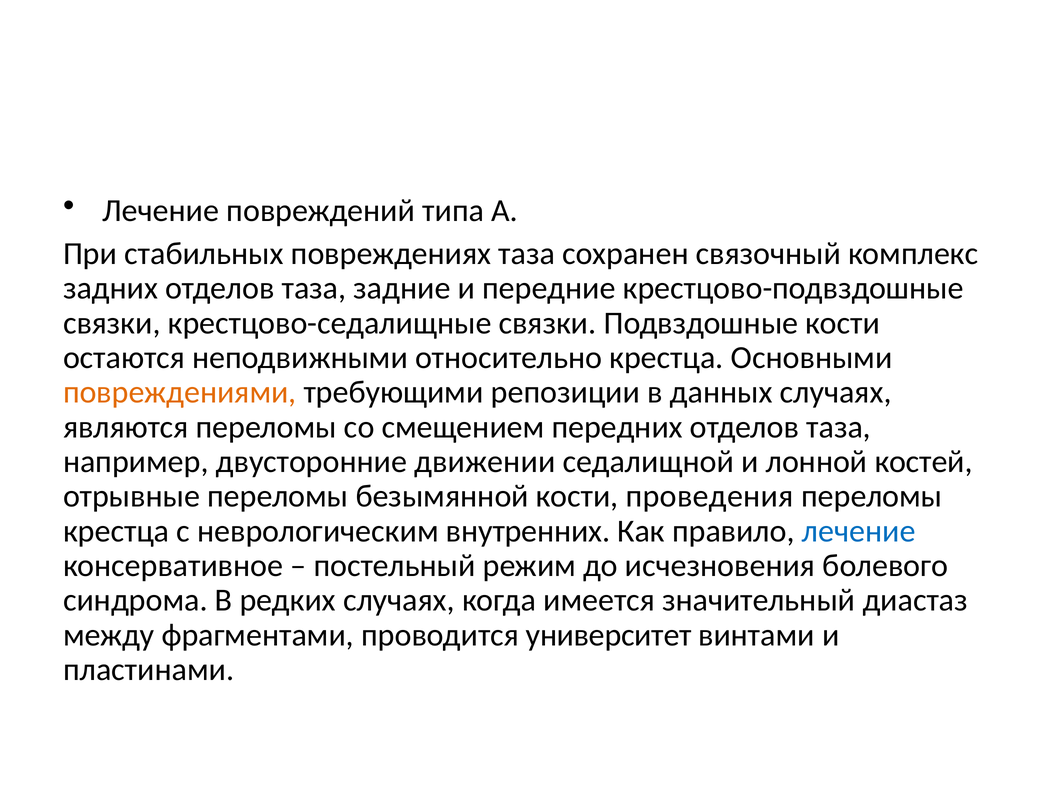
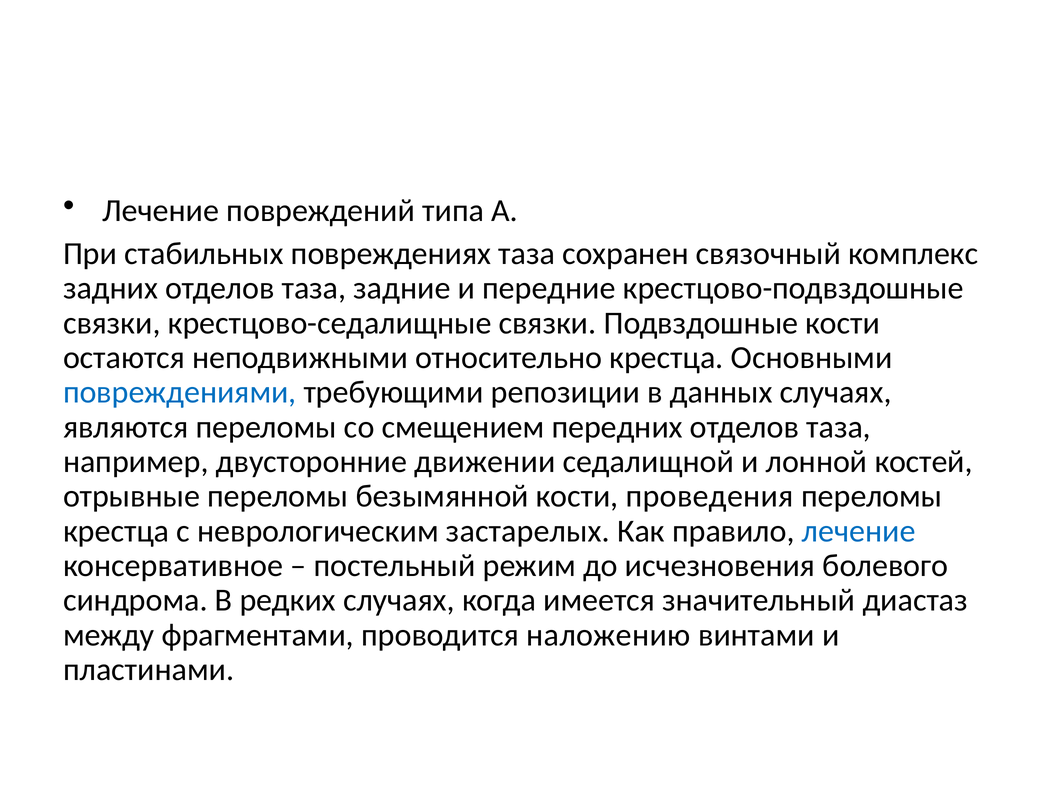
повреждениями colour: orange -> blue
внутренних: внутренних -> застарелых
университет: университет -> наложению
